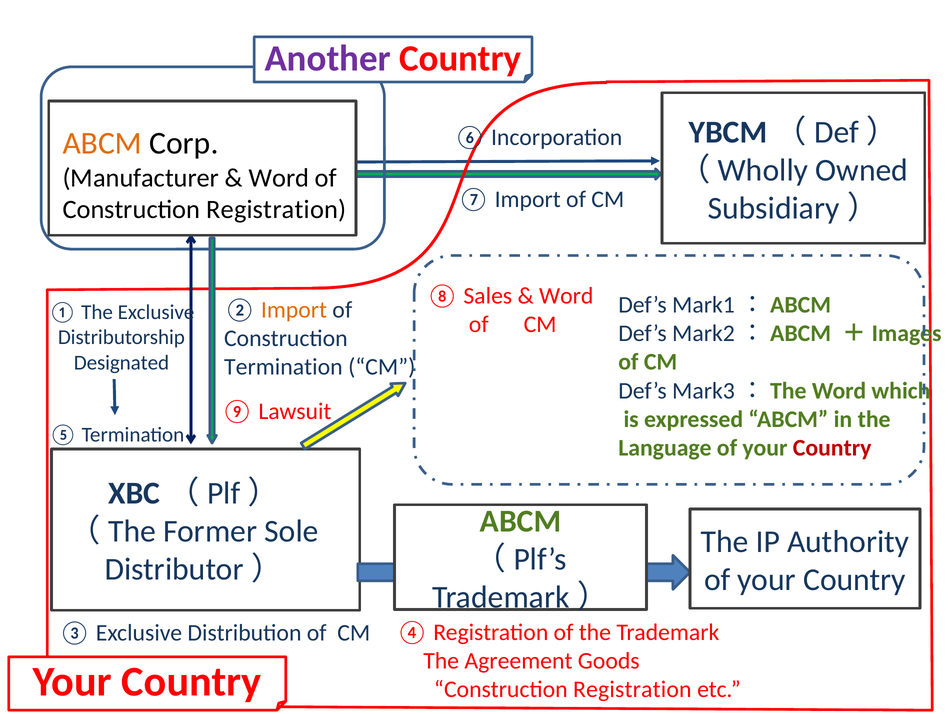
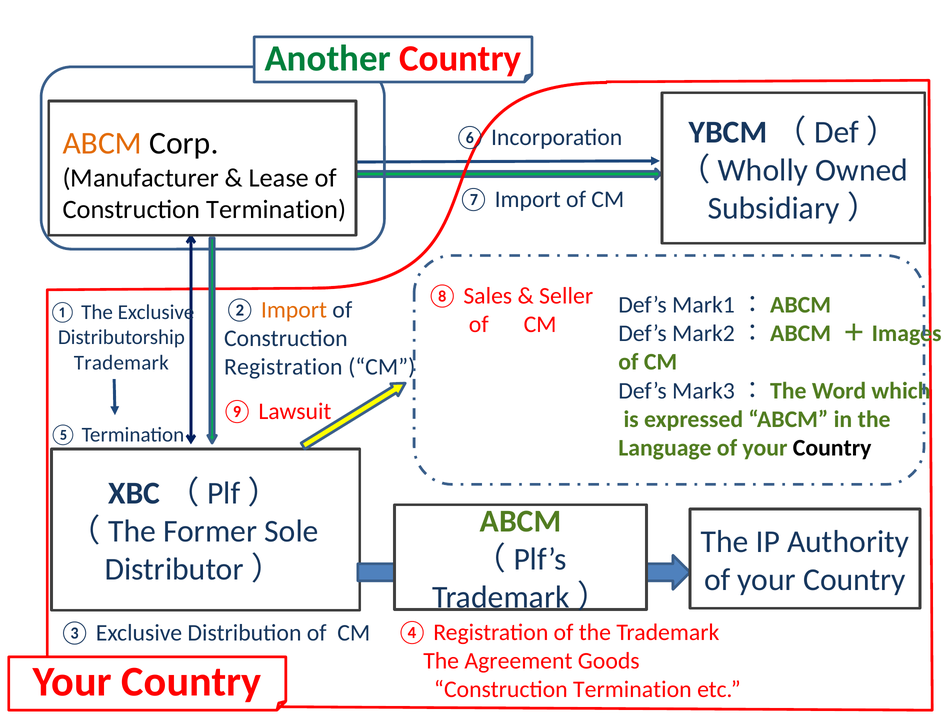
Another colour: purple -> green
Word at (279, 178): Word -> Lease
Registration at (276, 209): Registration -> Termination
Word at (566, 295): Word -> Seller
Designated at (121, 362): Designated -> Trademark
Termination at (283, 367): Termination -> Registration
Country at (832, 447) colour: red -> black
Registration at (632, 689): Registration -> Termination
